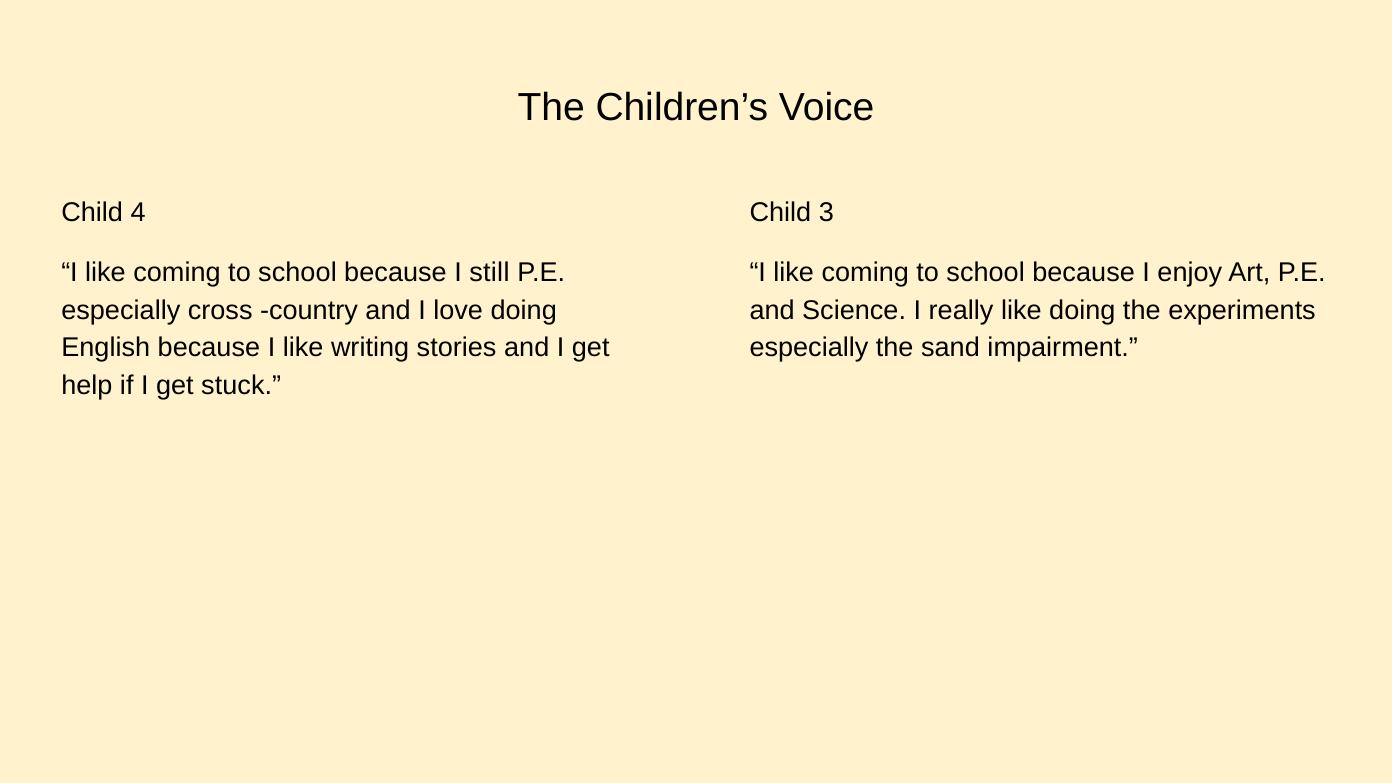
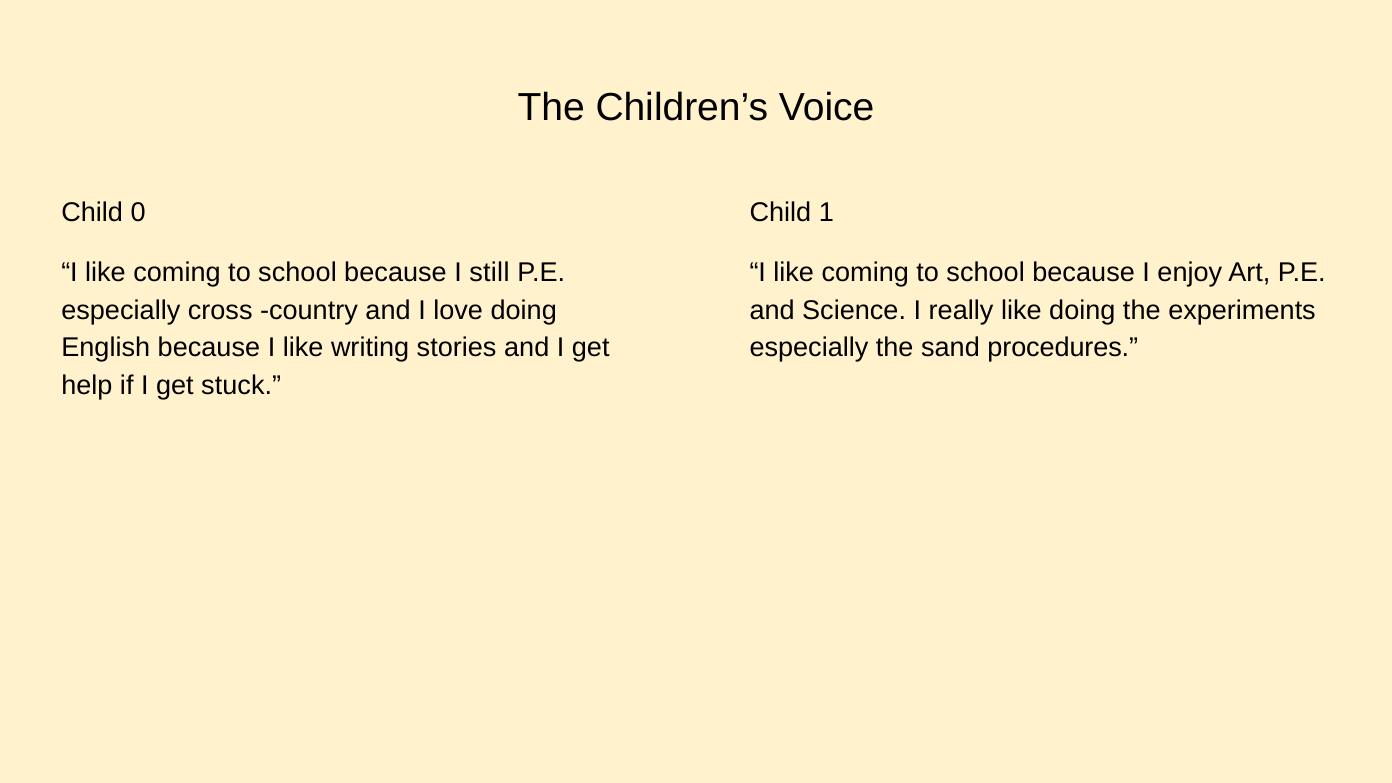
4: 4 -> 0
3: 3 -> 1
impairment: impairment -> procedures
